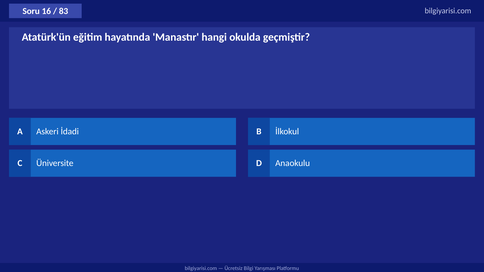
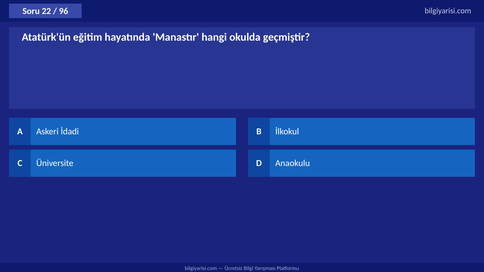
16: 16 -> 22
83: 83 -> 96
